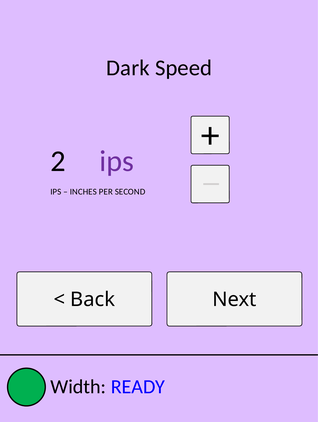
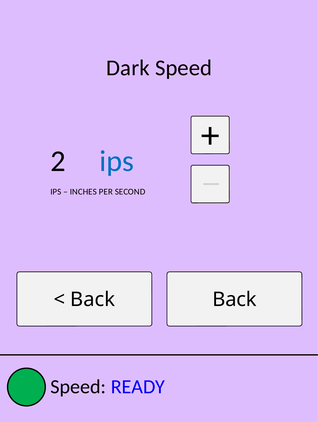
ips at (117, 161) colour: purple -> blue
Back Next: Next -> Back
Width at (78, 387): Width -> Speed
